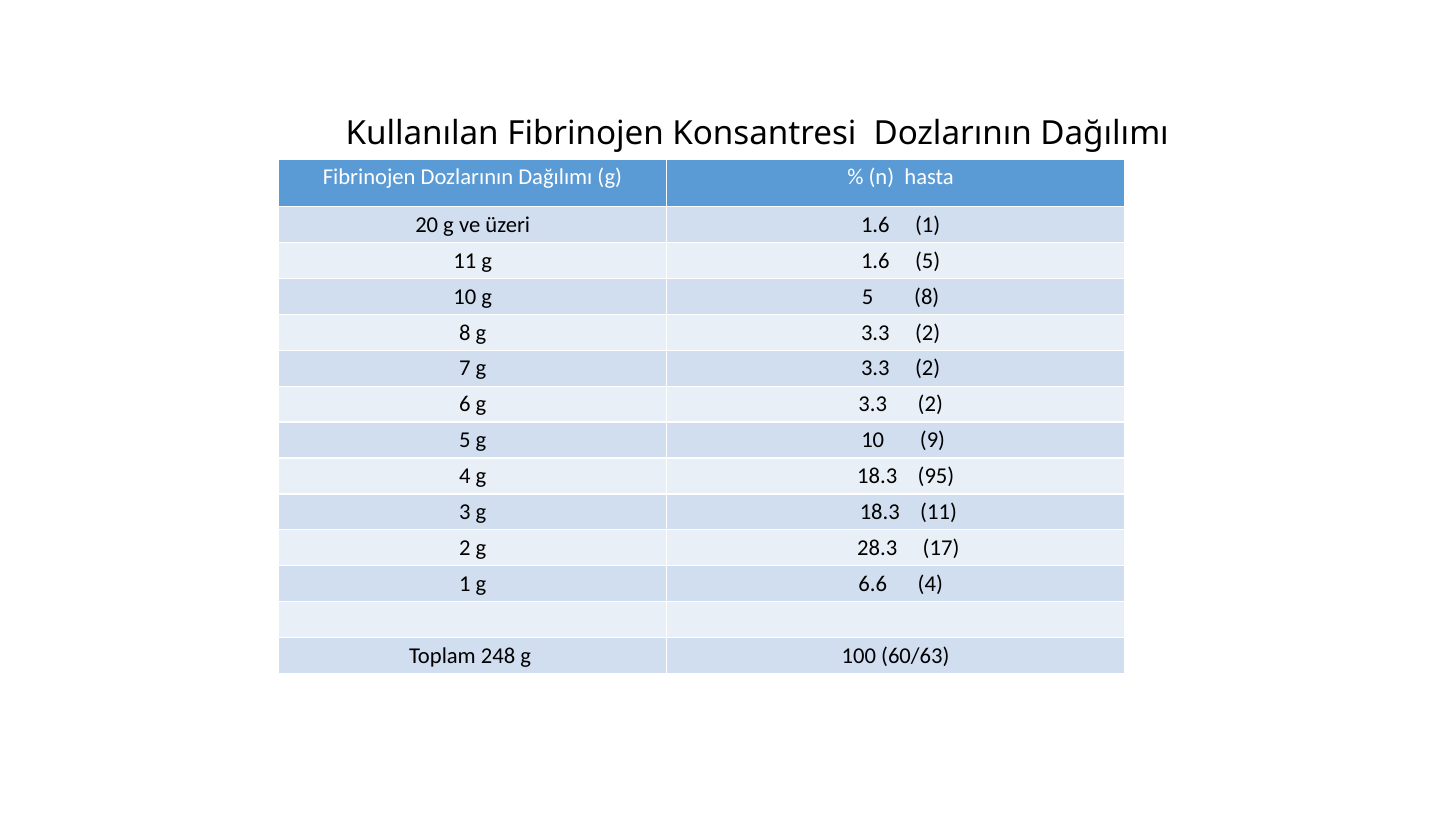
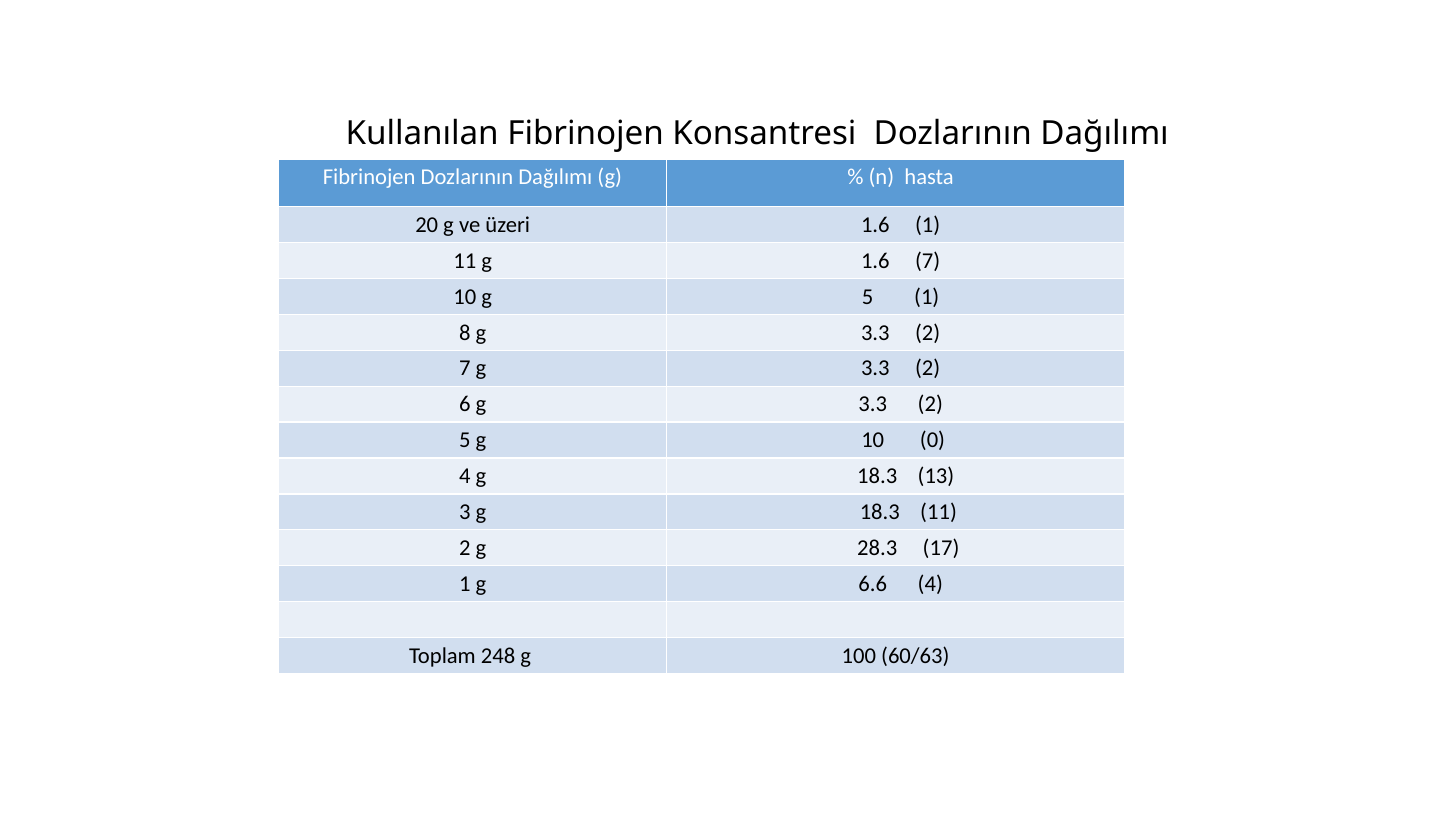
1.6 5: 5 -> 7
5 8: 8 -> 1
9: 9 -> 0
95: 95 -> 13
